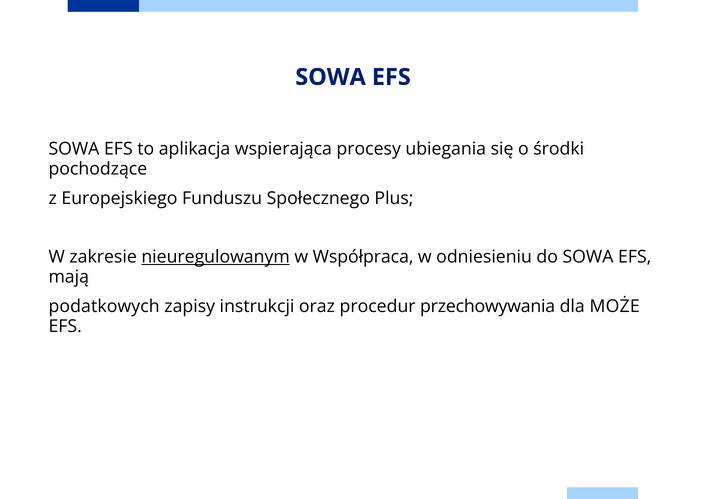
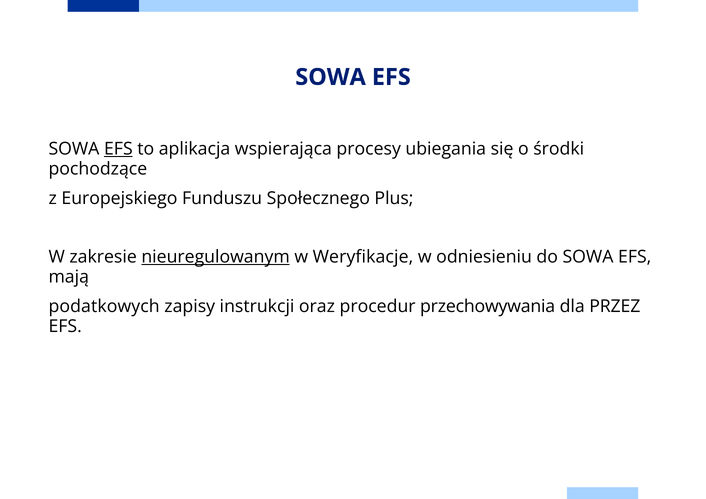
EFS at (118, 149) underline: none -> present
Współpraca: Współpraca -> Weryfikacje
MOŻE: MOŻE -> PRZEZ
